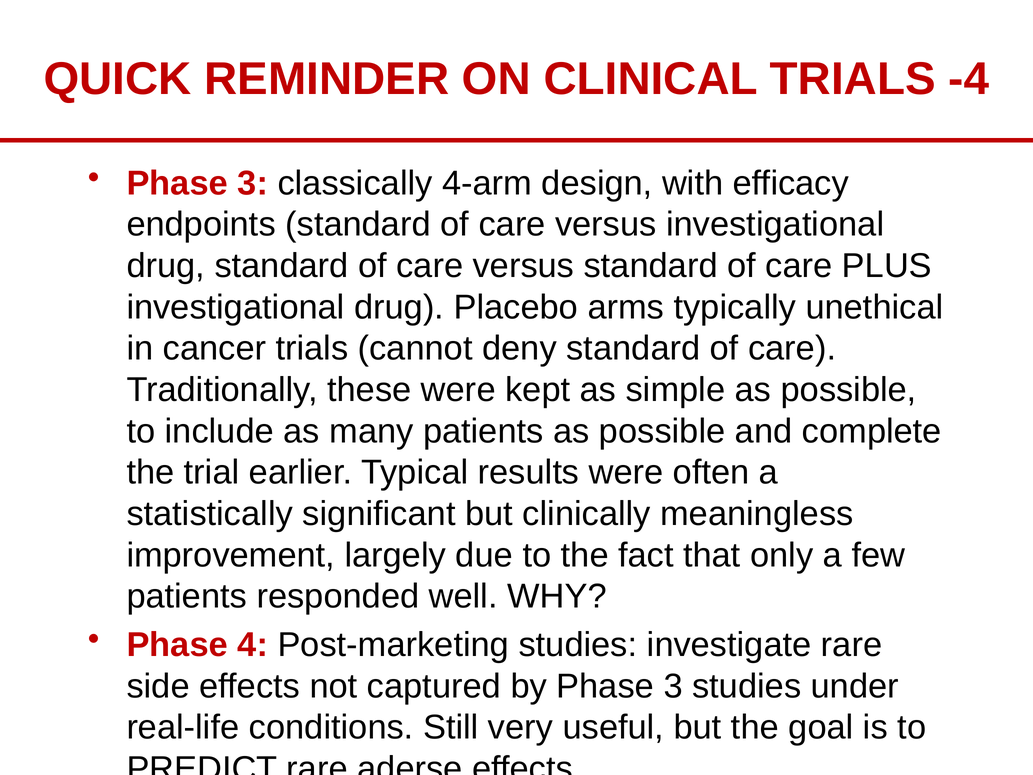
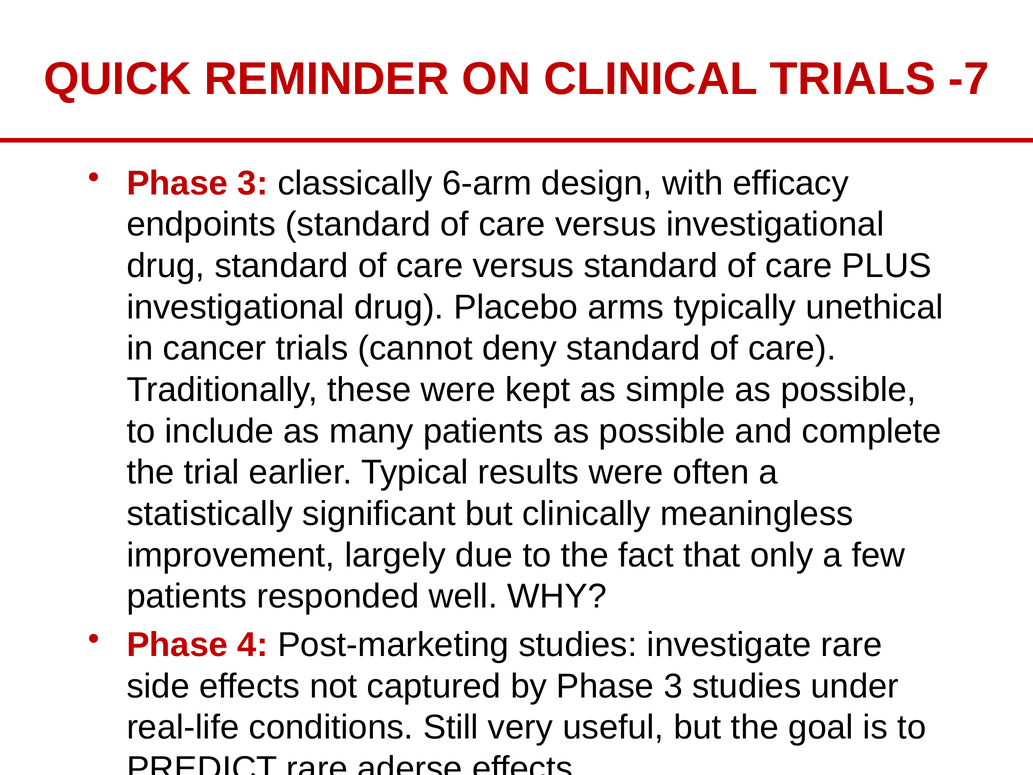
-4: -4 -> -7
4-arm: 4-arm -> 6-arm
